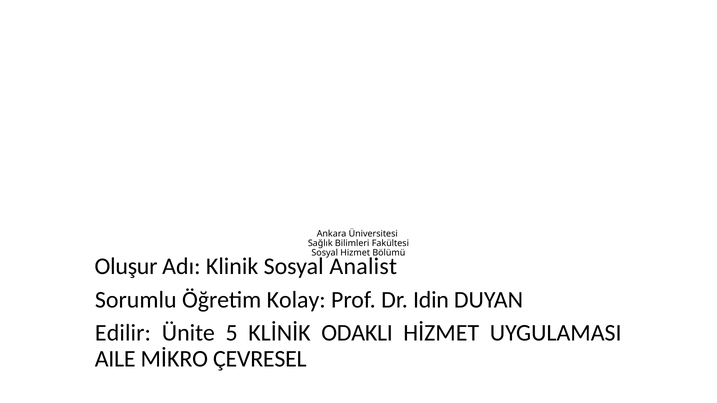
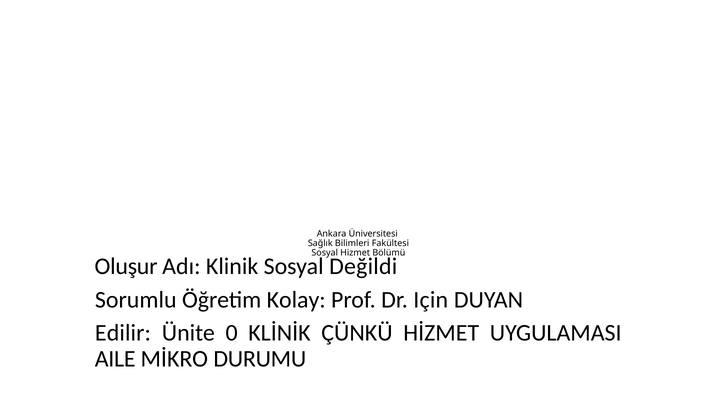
Analist: Analist -> Değildi
Idin: Idin -> Için
5: 5 -> 0
ODAKLI: ODAKLI -> ÇÜNKÜ
ÇEVRESEL: ÇEVRESEL -> DURUMU
